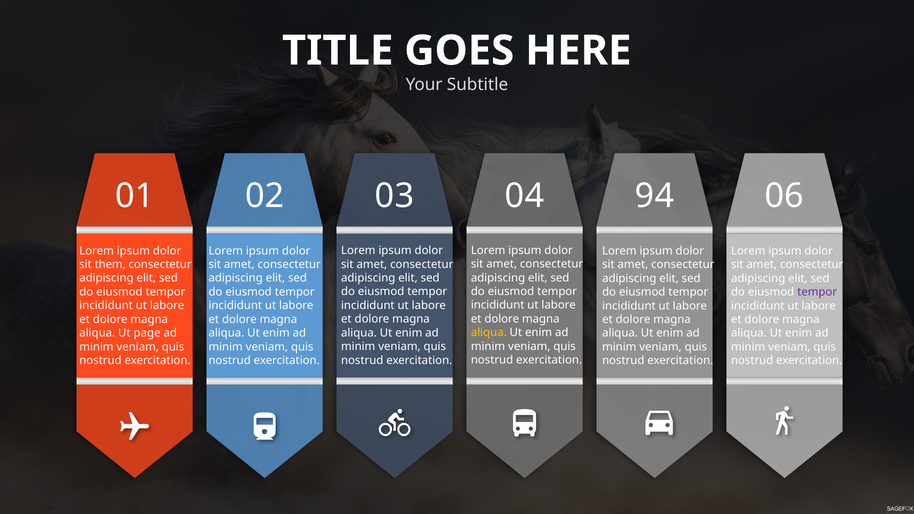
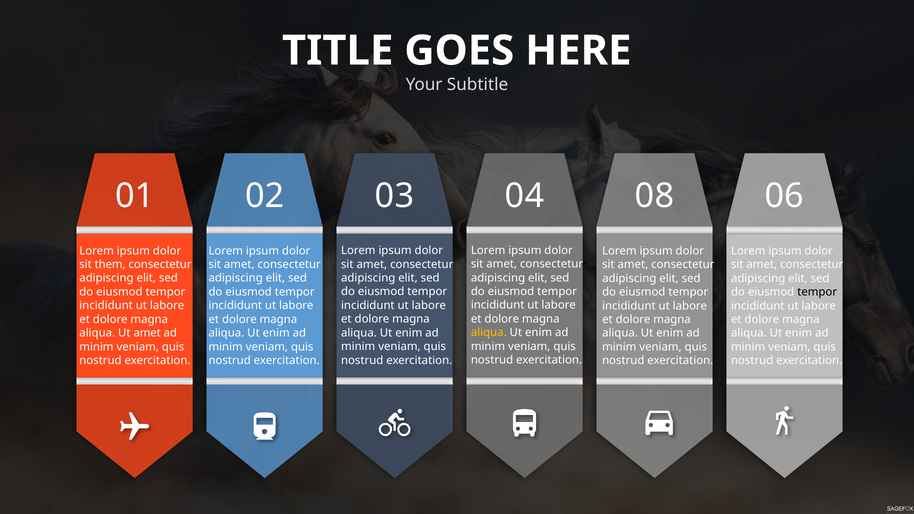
94: 94 -> 08
tempor at (817, 292) colour: purple -> black
Ut page: page -> amet
